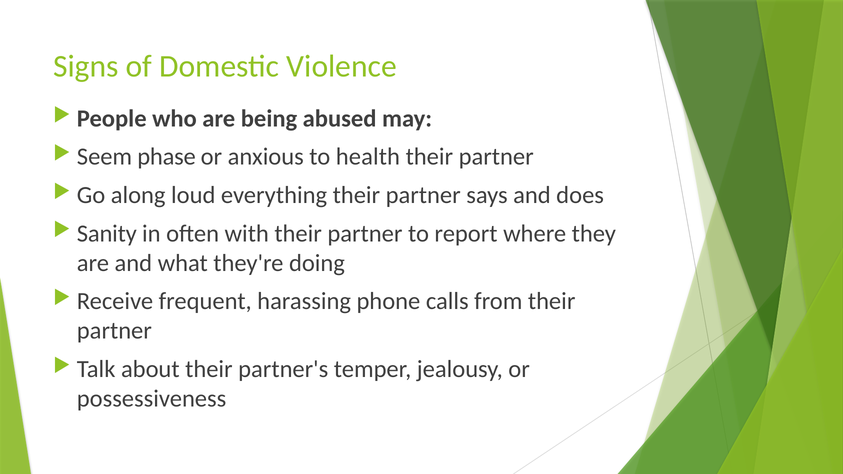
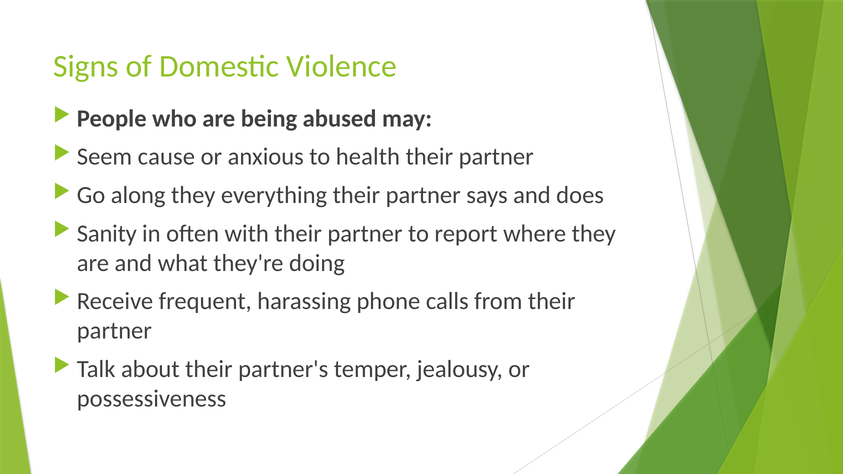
phase: phase -> cause
along loud: loud -> they
